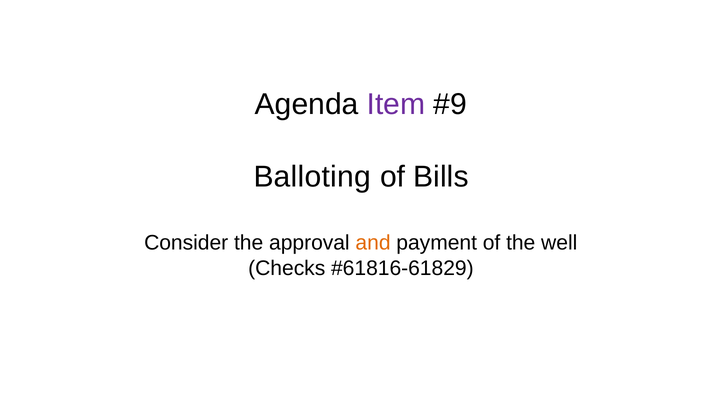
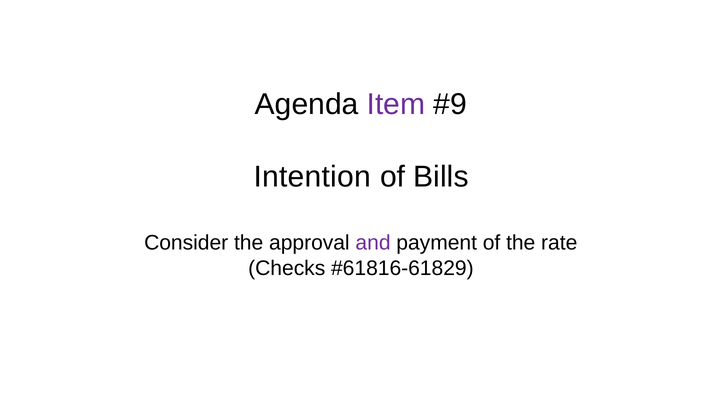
Balloting: Balloting -> Intention
and colour: orange -> purple
well: well -> rate
